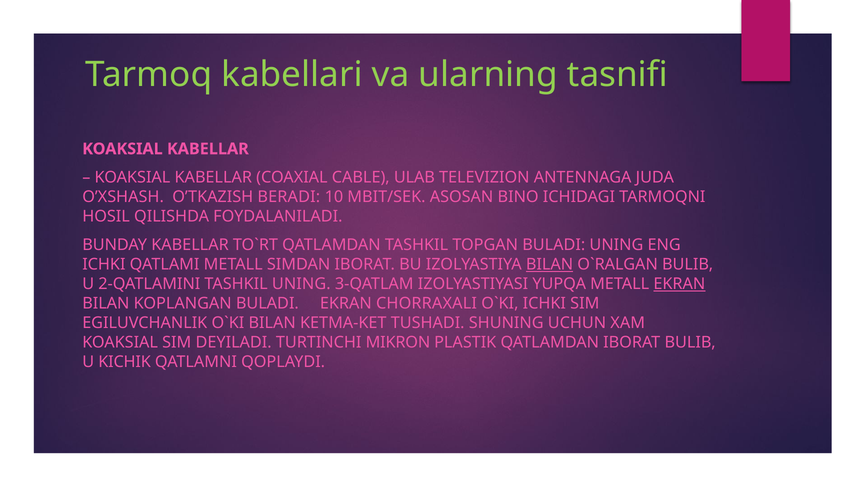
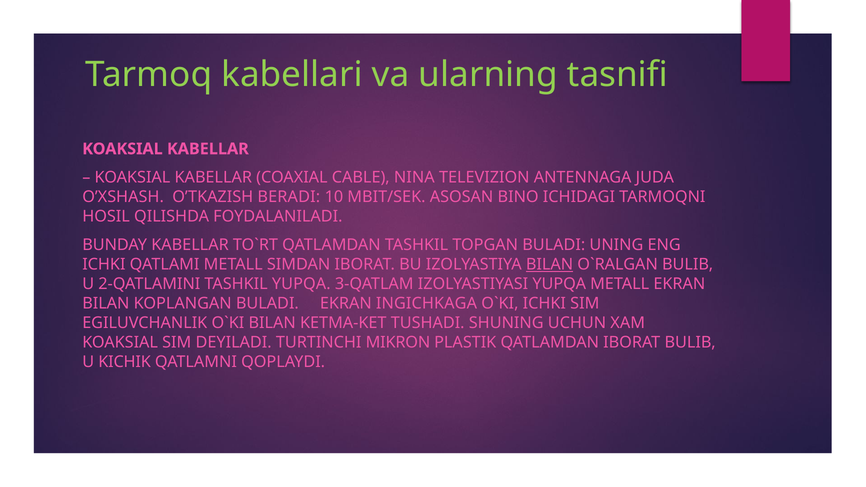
ULAB: ULAB -> NINA
TASHKIL UNING: UNING -> YUPQA
EKRAN at (679, 284) underline: present -> none
CHORRAXALI: CHORRAXALI -> INGICHKAGA
